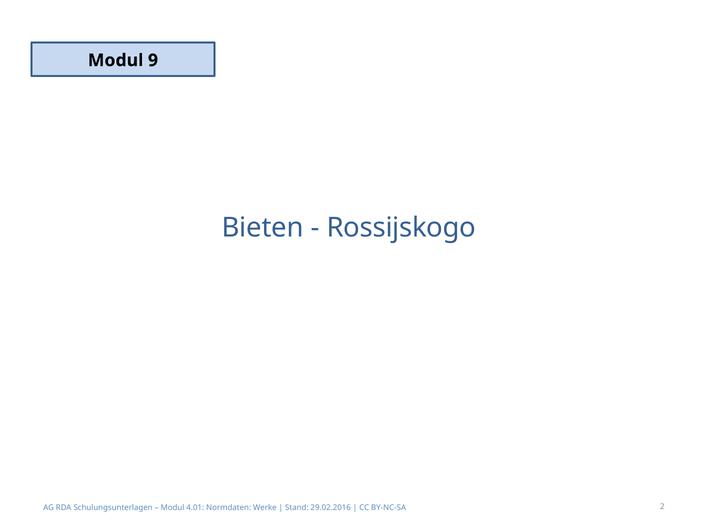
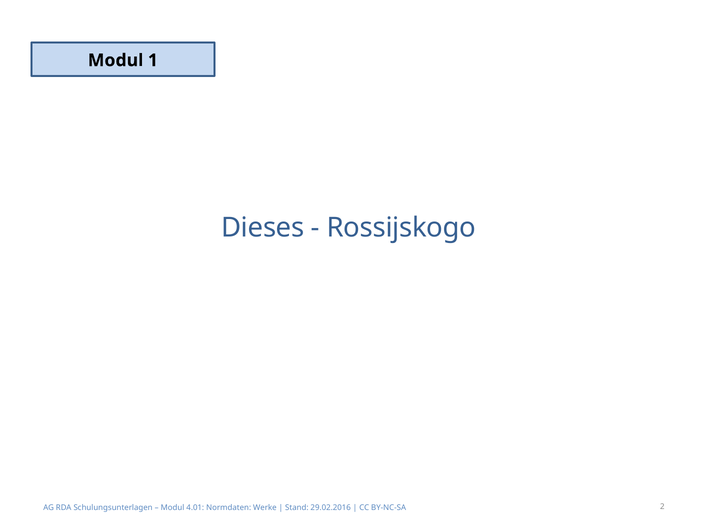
9: 9 -> 1
Bieten: Bieten -> Dieses
